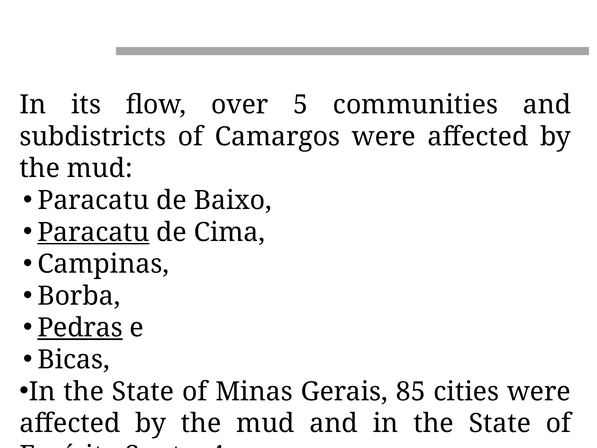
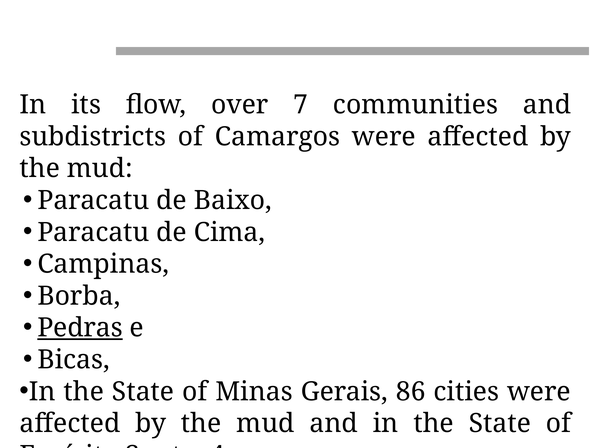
5: 5 -> 7
Paracatu at (93, 232) underline: present -> none
85: 85 -> 86
